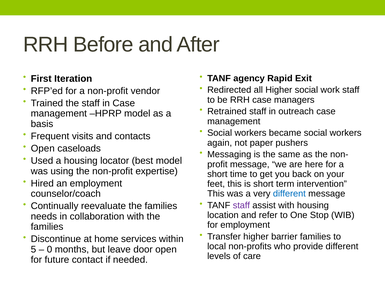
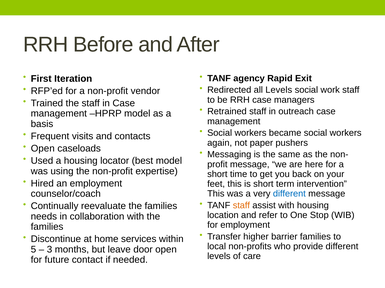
all Higher: Higher -> Levels
staff at (241, 206) colour: purple -> orange
0: 0 -> 3
